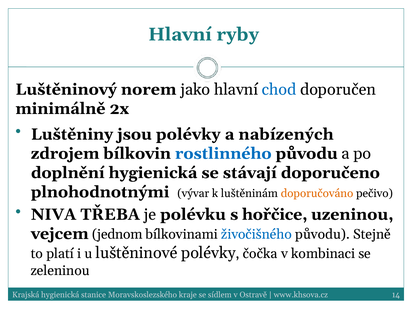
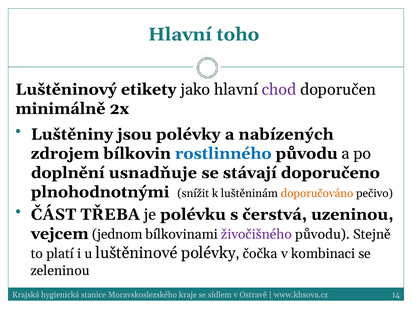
ryby: ryby -> toho
norem: norem -> etikety
chod colour: blue -> purple
doplnění hygienická: hygienická -> usnadňuje
vývar: vývar -> snížit
NIVA: NIVA -> ČÁST
hořčice: hořčice -> čerstvá
živočišného colour: blue -> purple
